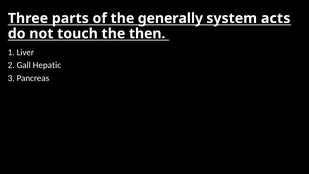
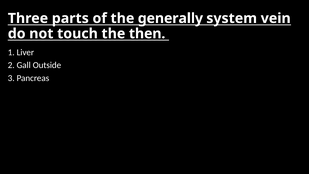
acts: acts -> vein
Hepatic: Hepatic -> Outside
